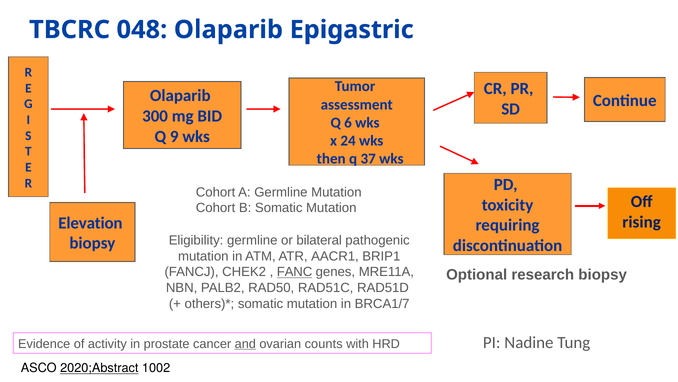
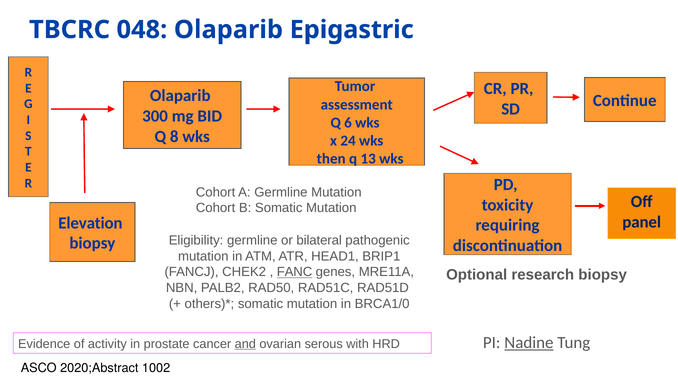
9: 9 -> 8
37: 37 -> 13
rising: rising -> panel
AACR1: AACR1 -> HEAD1
BRCA1/7: BRCA1/7 -> BRCA1/0
Nadine underline: none -> present
counts: counts -> serous
2020;Abstract underline: present -> none
